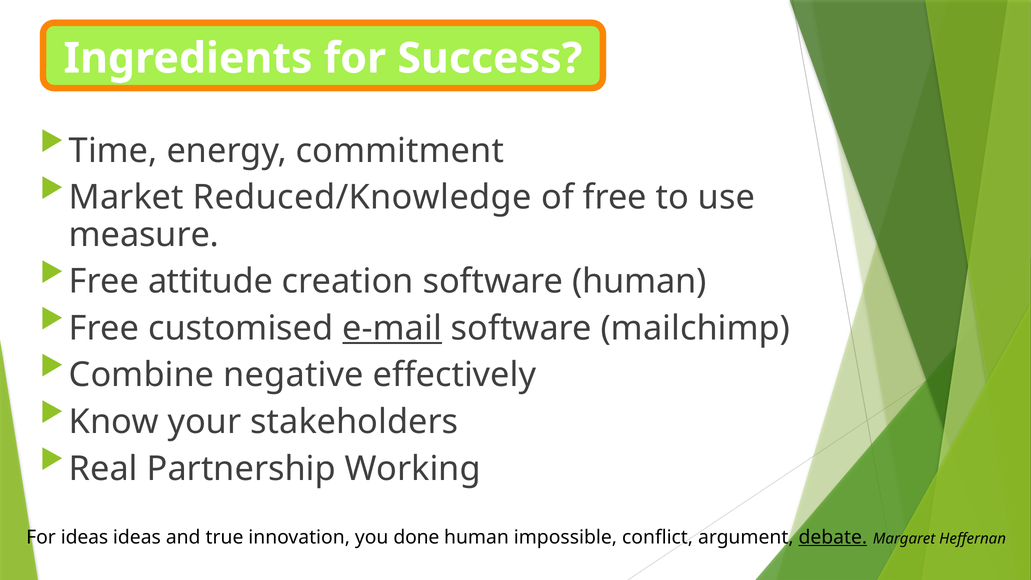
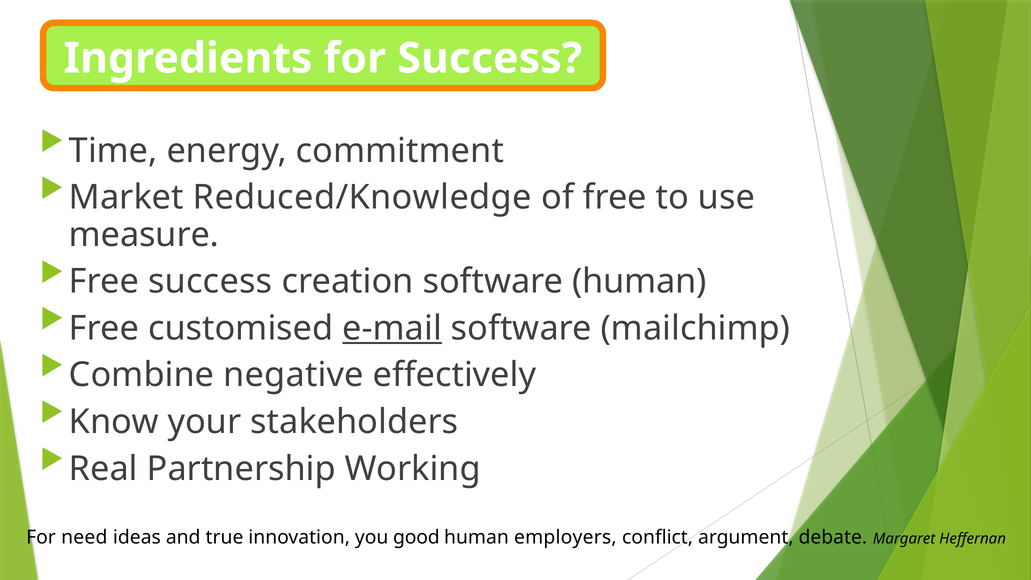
Free attitude: attitude -> success
For ideas: ideas -> need
done: done -> good
impossible: impossible -> employers
debate underline: present -> none
